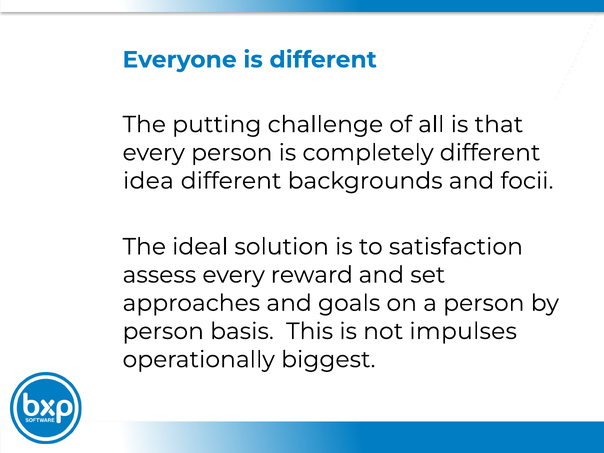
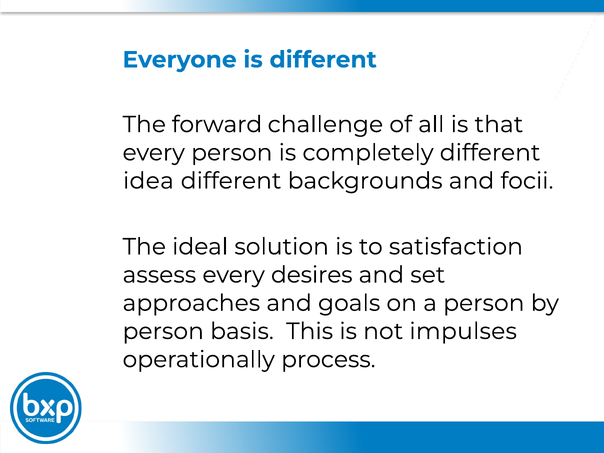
putting: putting -> forward
reward: reward -> desires
biggest: biggest -> process
